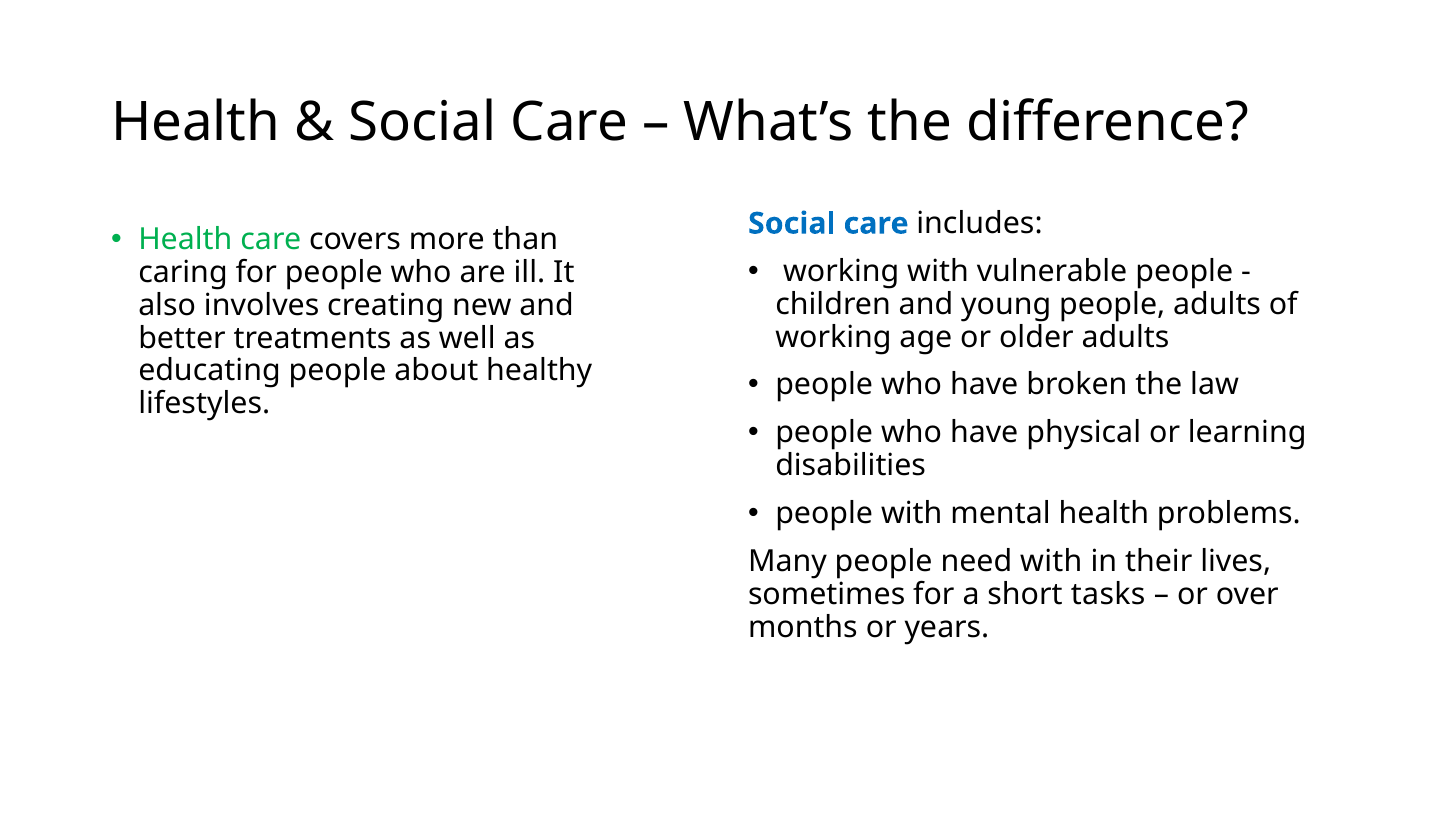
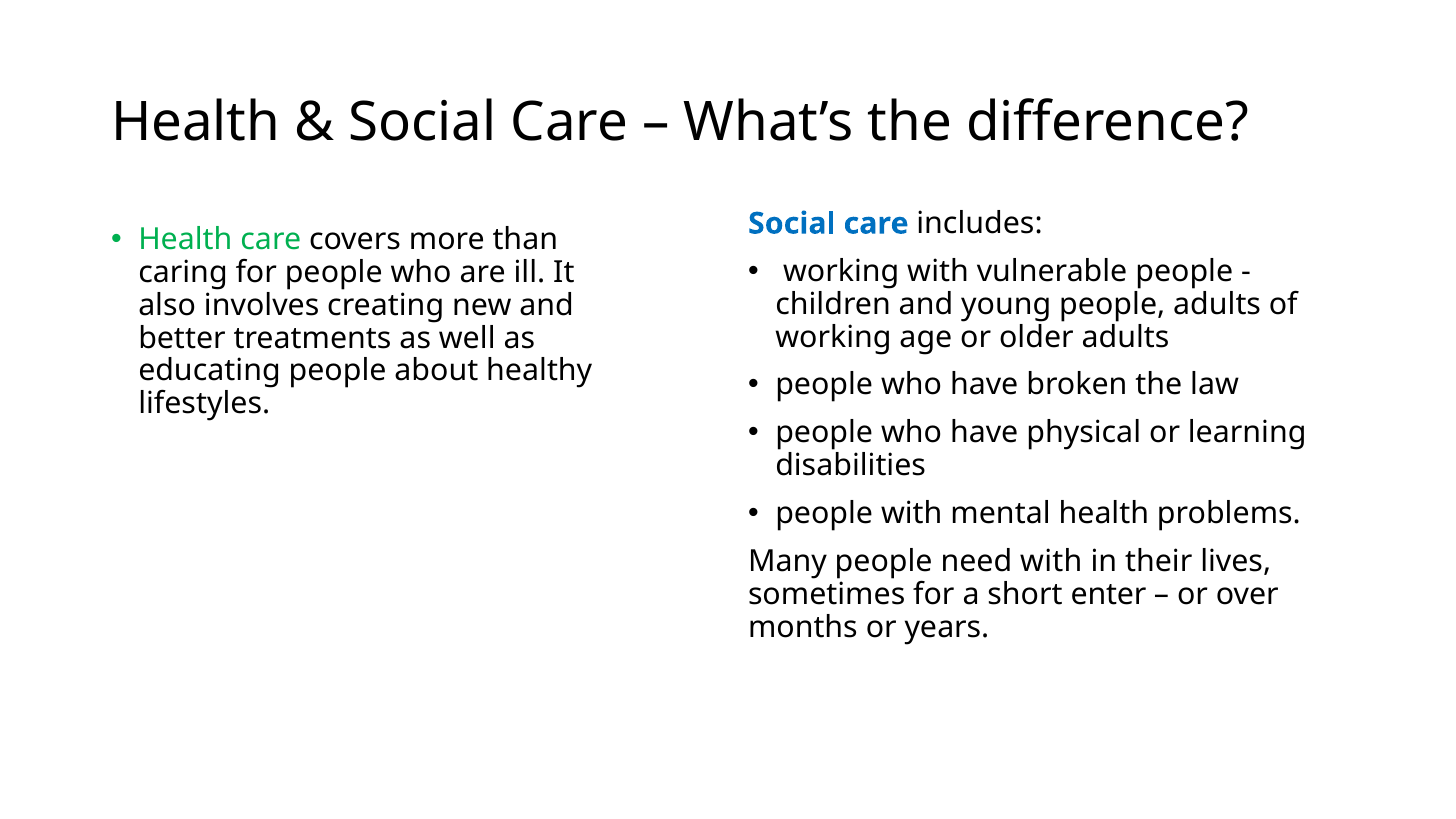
tasks: tasks -> enter
